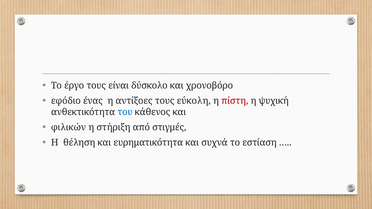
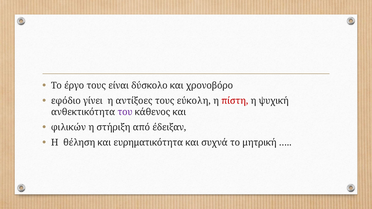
ένας: ένας -> γίνει
του colour: blue -> purple
στιγμές: στιγμές -> έδειξαν
εστίαση: εστίαση -> μητρική
